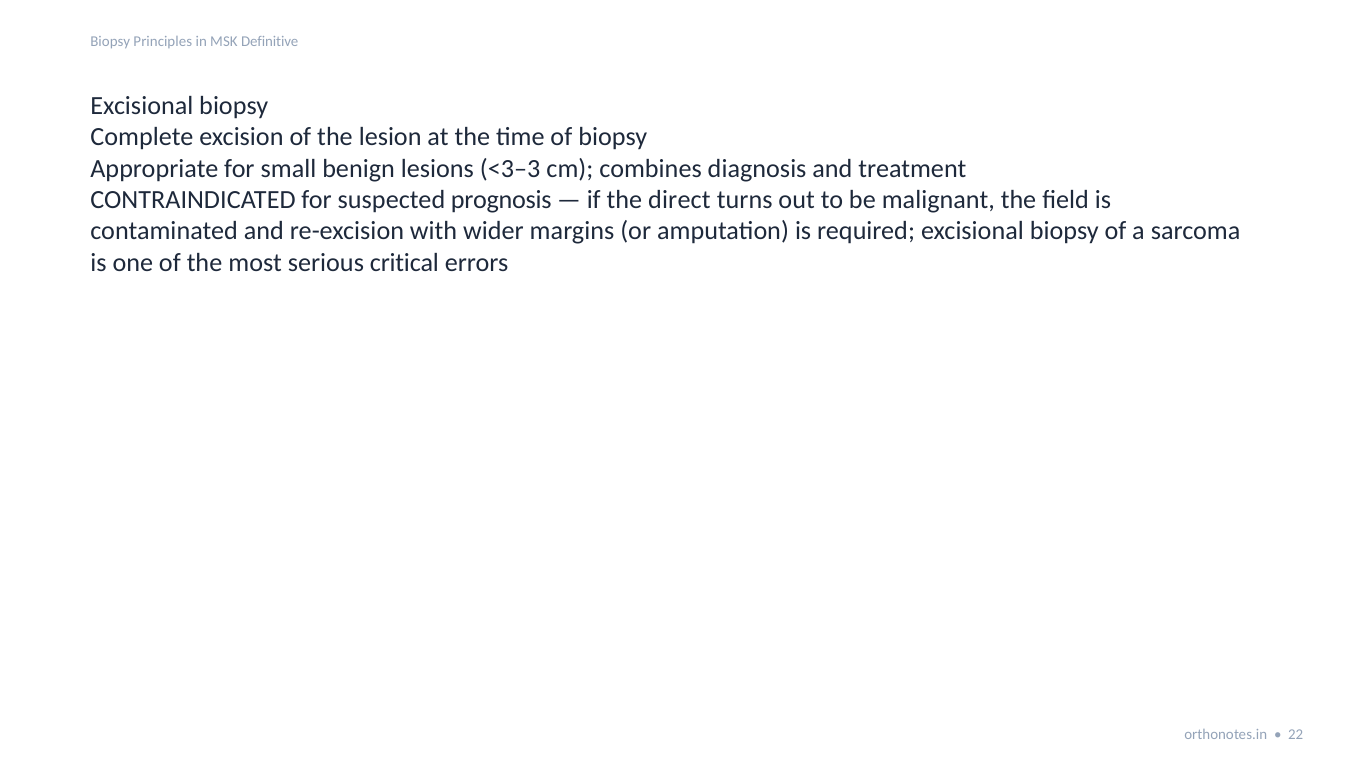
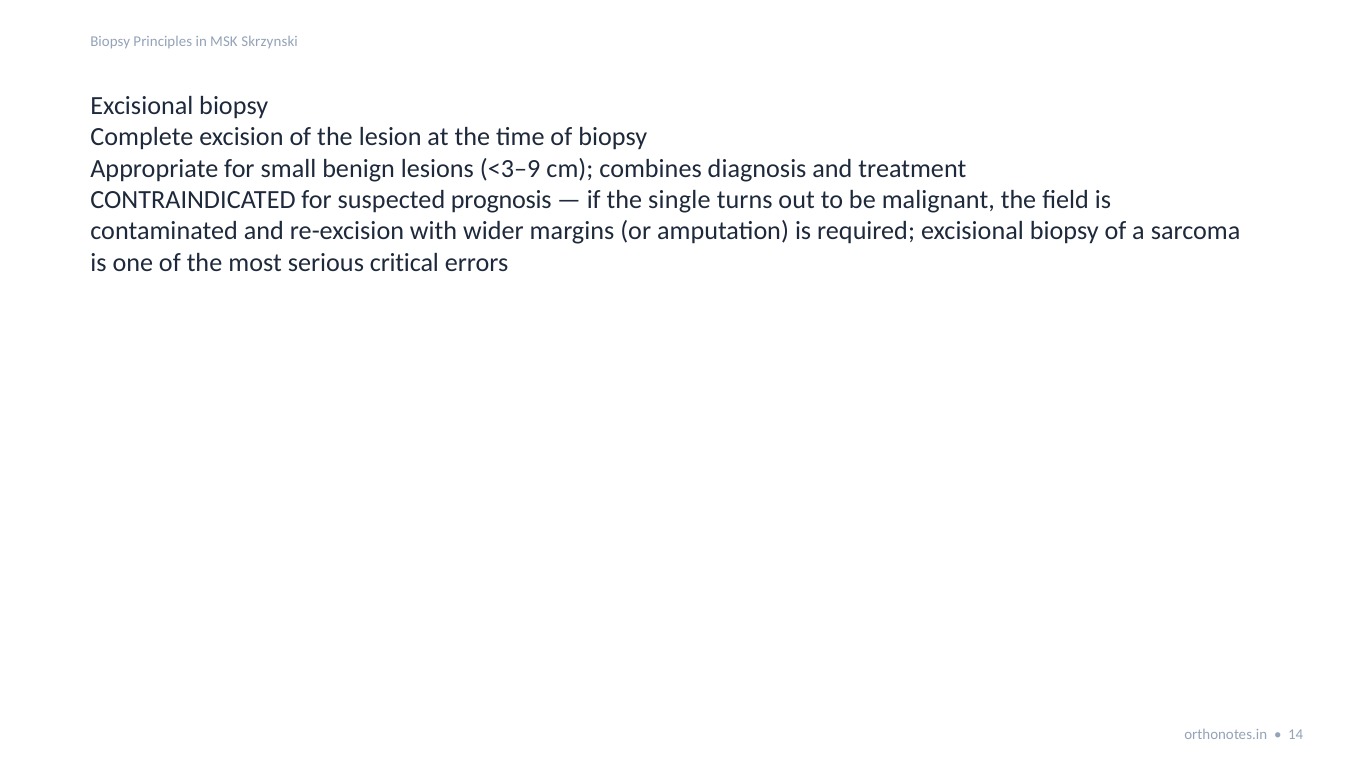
Definitive: Definitive -> Skrzynski
<3–3: <3–3 -> <3–9
direct: direct -> single
22: 22 -> 14
